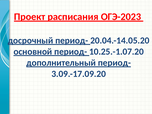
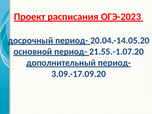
10.25.-1.07.20: 10.25.-1.07.20 -> 21.55.-1.07.20
